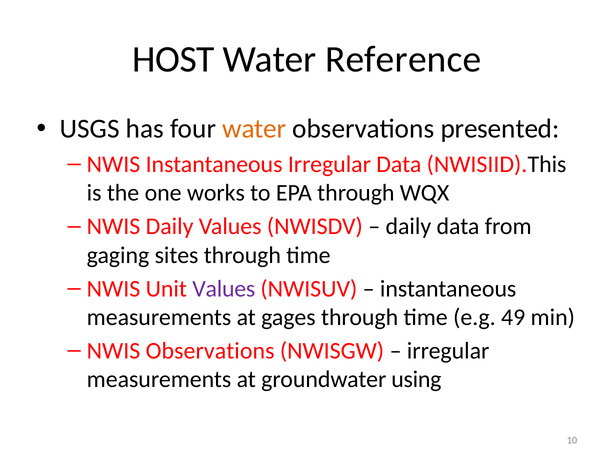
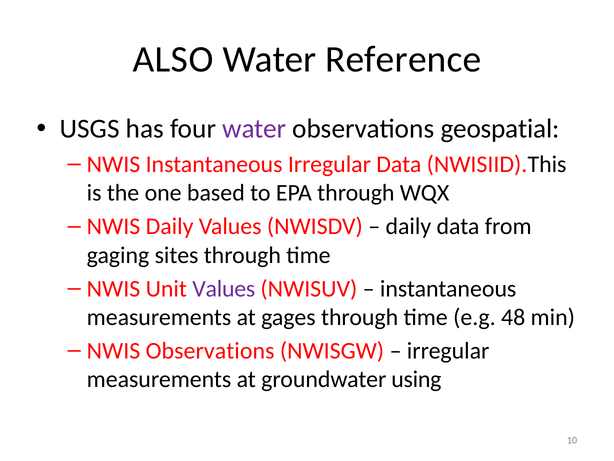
HOST: HOST -> ALSO
water at (254, 129) colour: orange -> purple
presented: presented -> geospatial
works: works -> based
49: 49 -> 48
